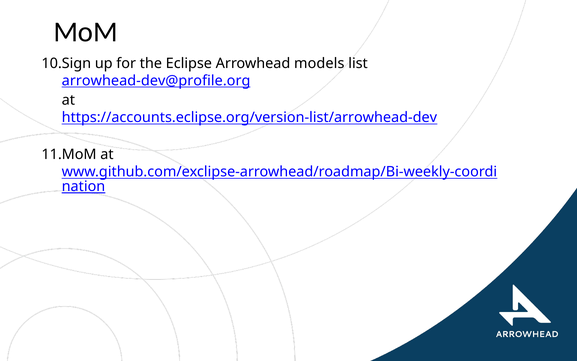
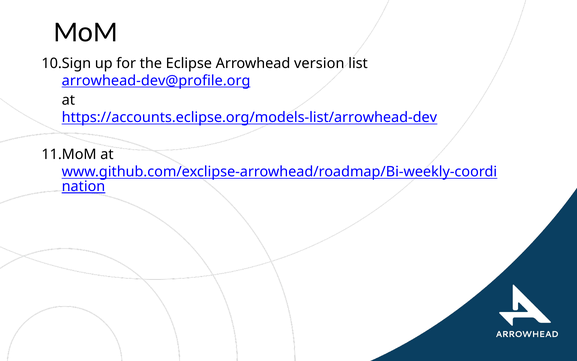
models: models -> version
https://accounts.eclipse.org/version-list/arrowhead-dev: https://accounts.eclipse.org/version-list/arrowhead-dev -> https://accounts.eclipse.org/models-list/arrowhead-dev
